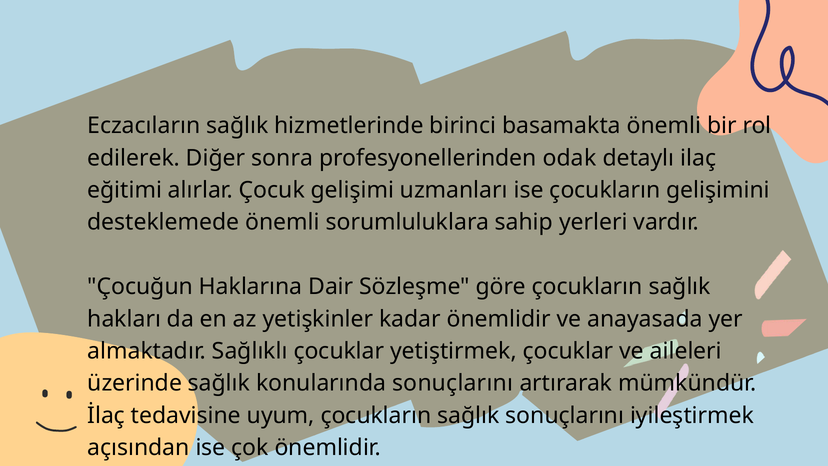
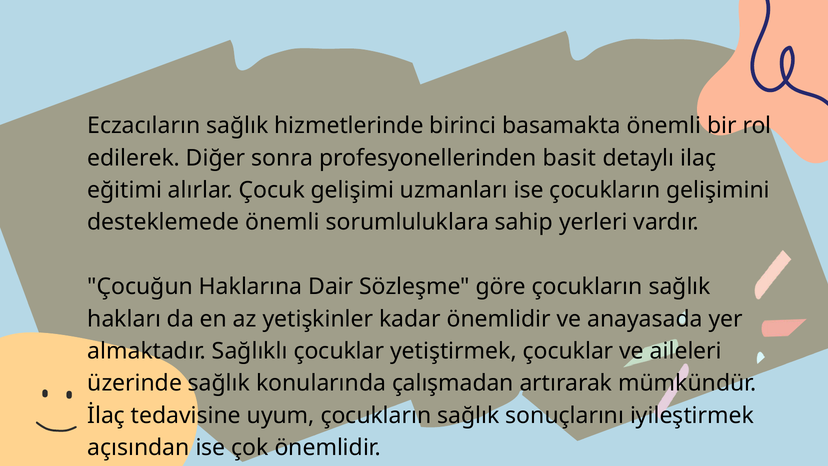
odak: odak -> basit
konularında sonuçlarını: sonuçlarını -> çalışmadan
